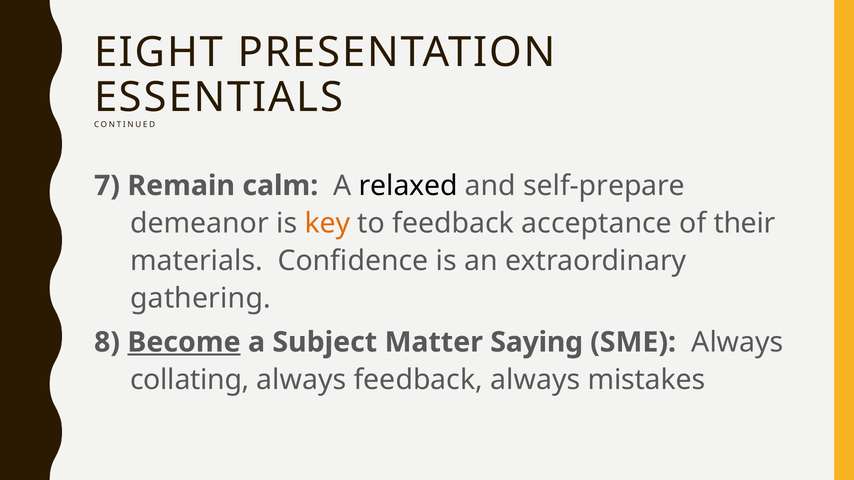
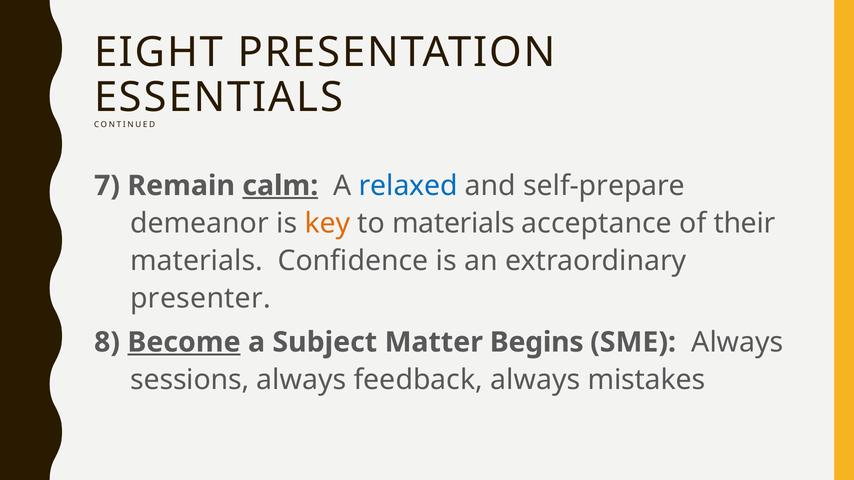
calm underline: none -> present
relaxed colour: black -> blue
to feedback: feedback -> materials
gathering: gathering -> presenter
Saying: Saying -> Begins
collating: collating -> sessions
